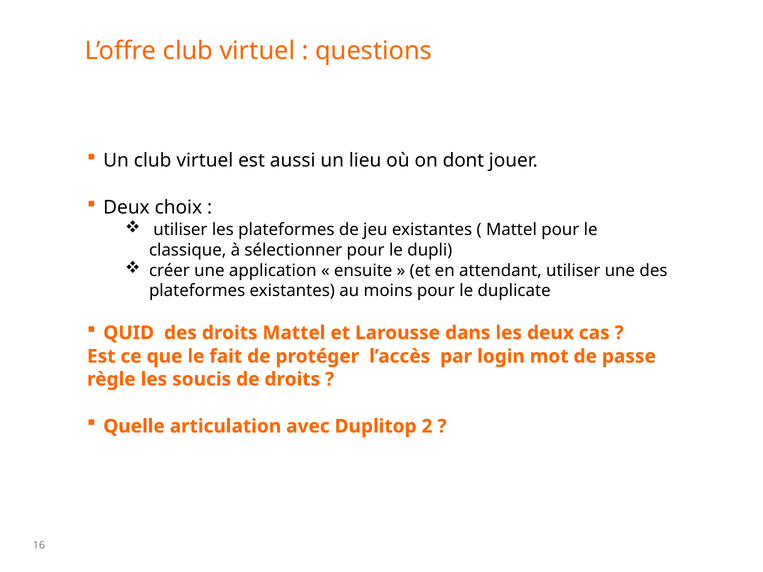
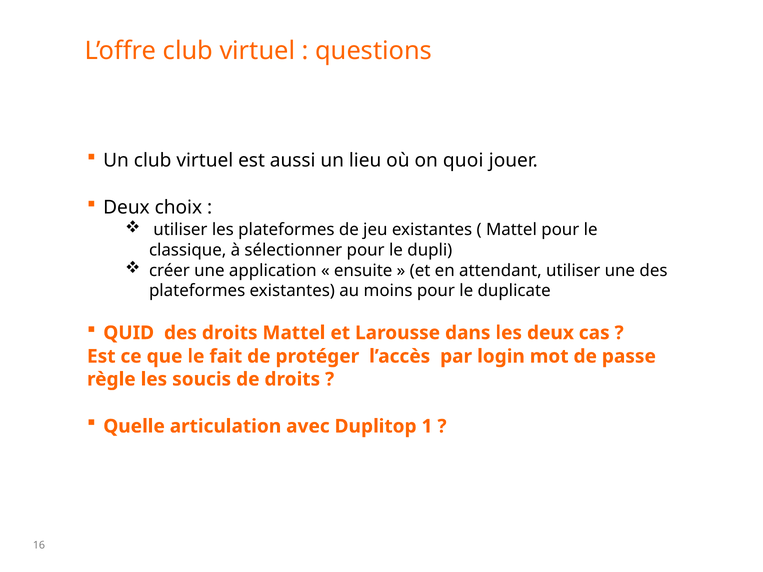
dont: dont -> quoi
2: 2 -> 1
